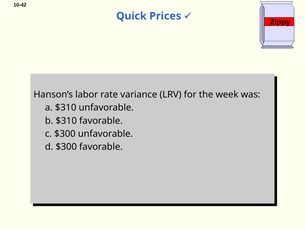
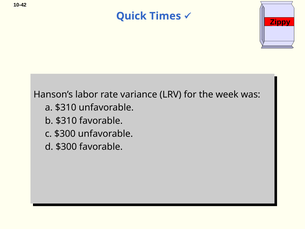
Prices: Prices -> Times
